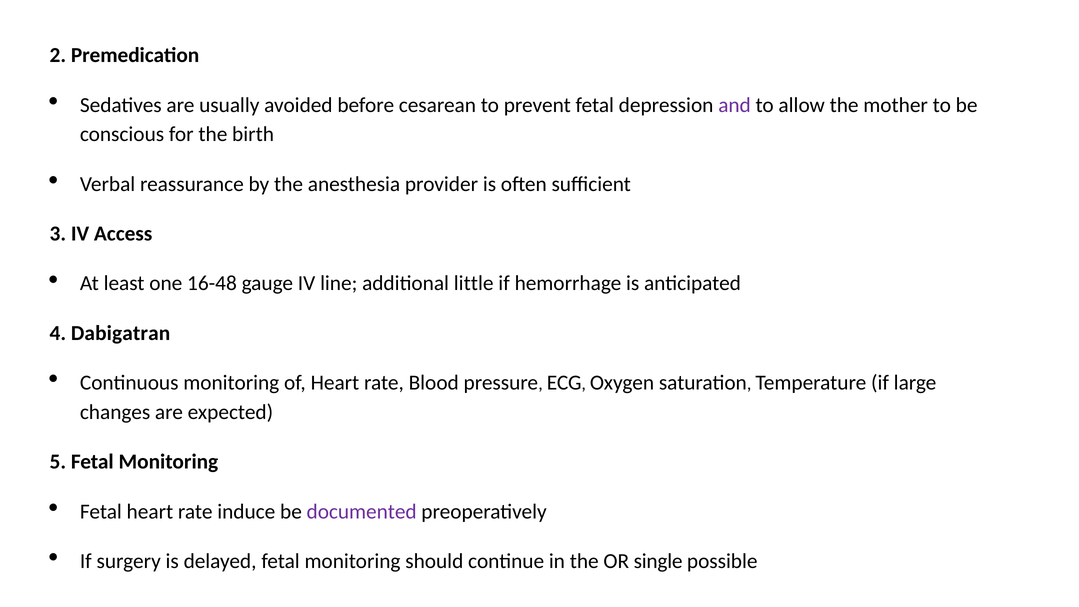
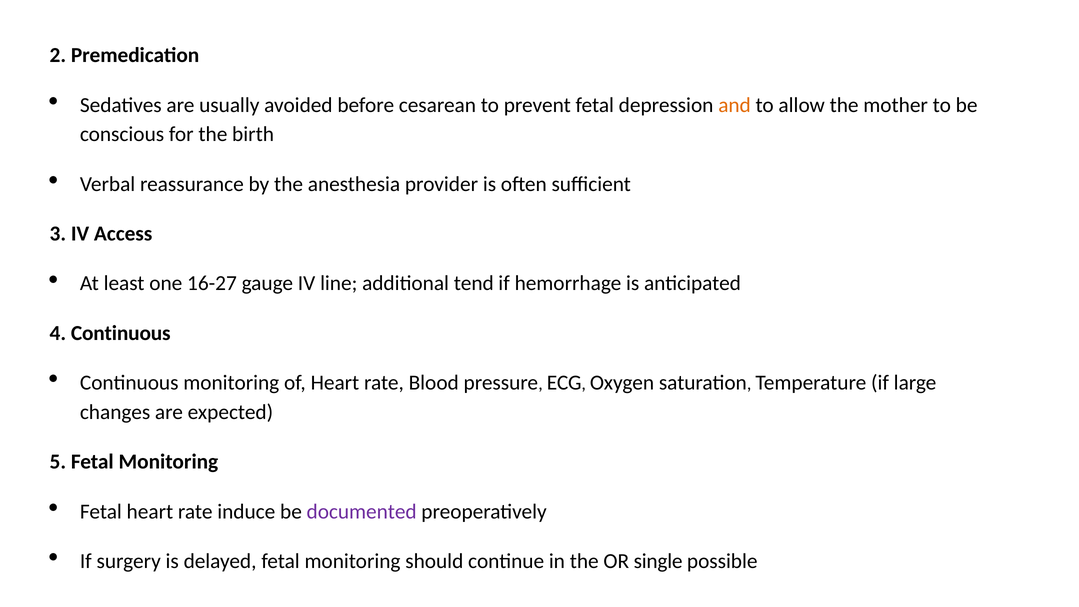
and colour: purple -> orange
16-48: 16-48 -> 16-27
little: little -> tend
4 Dabigatran: Dabigatran -> Continuous
